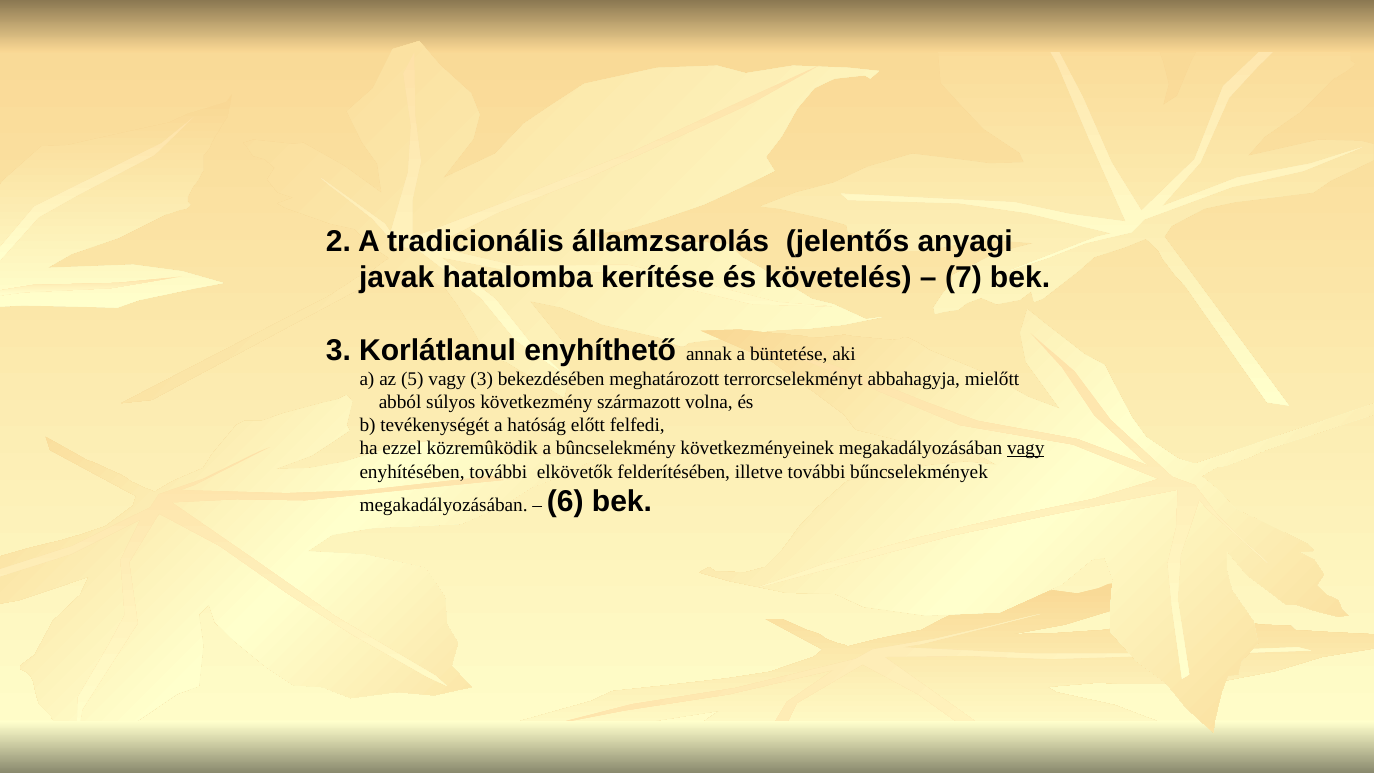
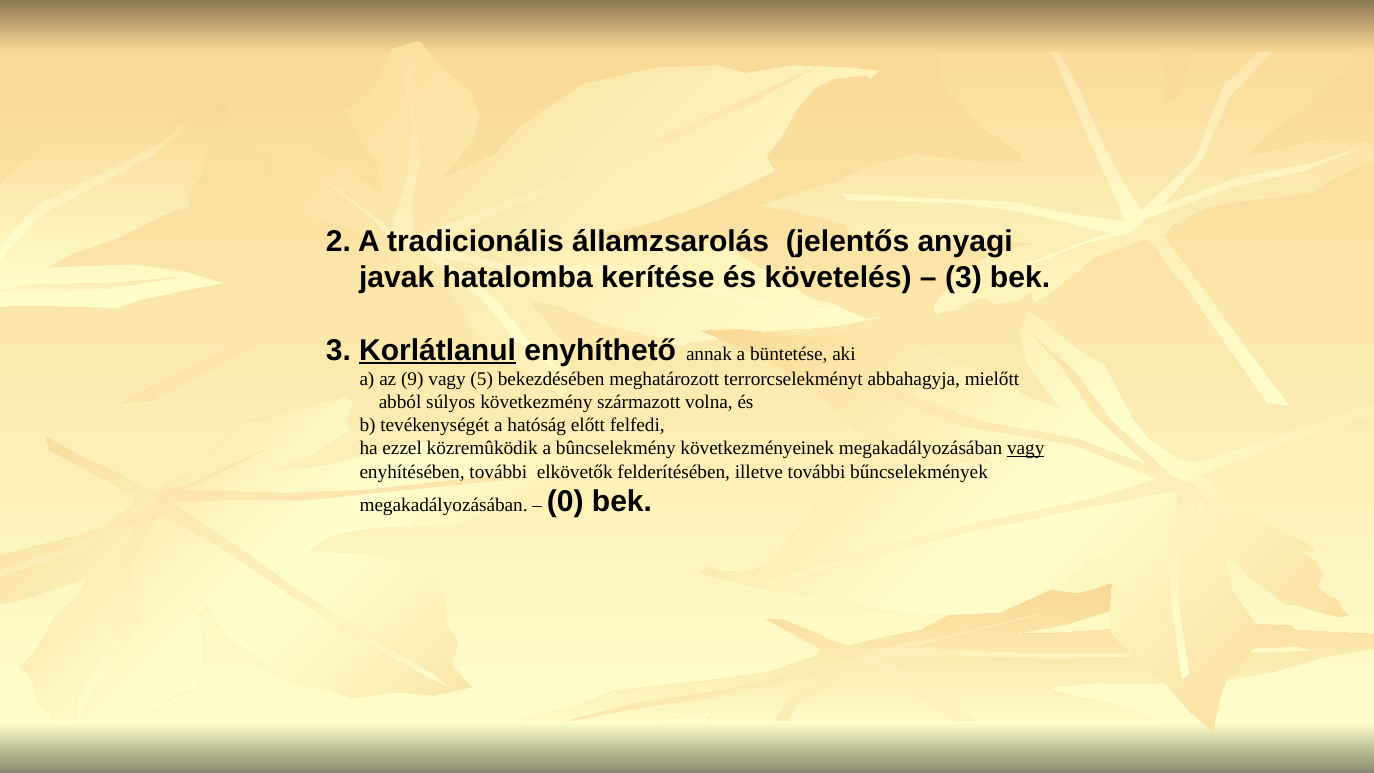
7 at (963, 278): 7 -> 3
Korlátlanul underline: none -> present
5: 5 -> 9
vagy 3: 3 -> 5
6: 6 -> 0
